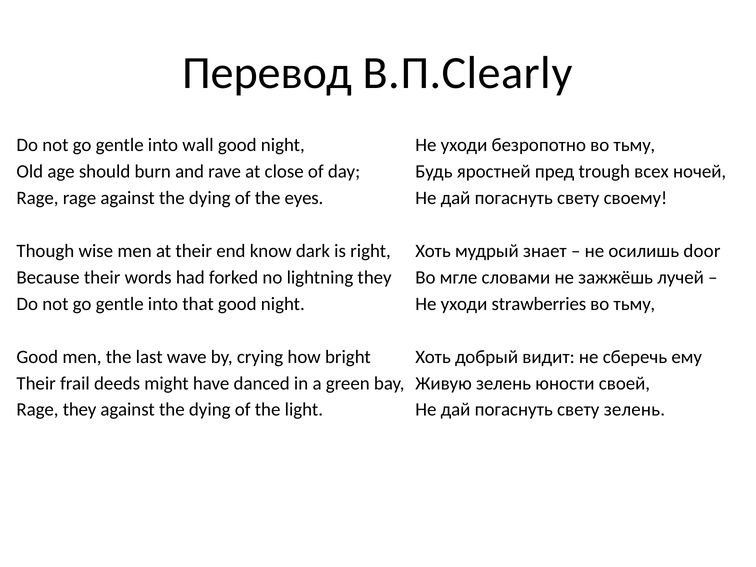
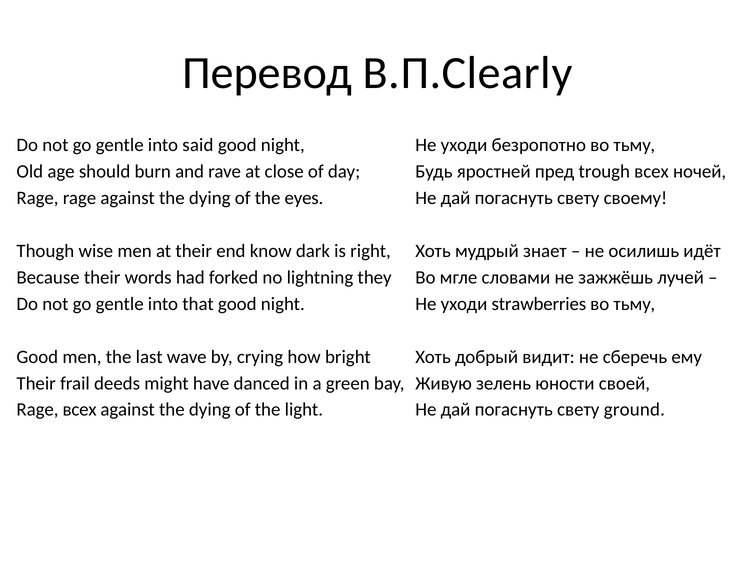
wall: wall -> said
door: door -> идёт
Rage they: they -> всех
свету зелень: зелень -> ground
